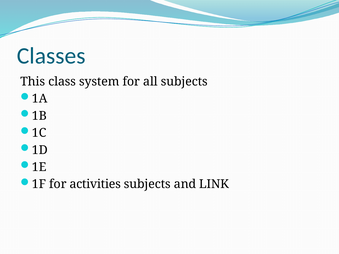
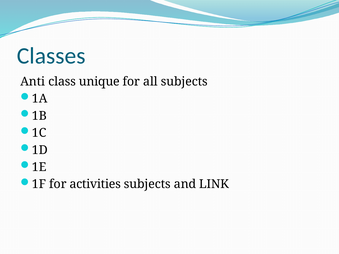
This: This -> Anti
system: system -> unique
